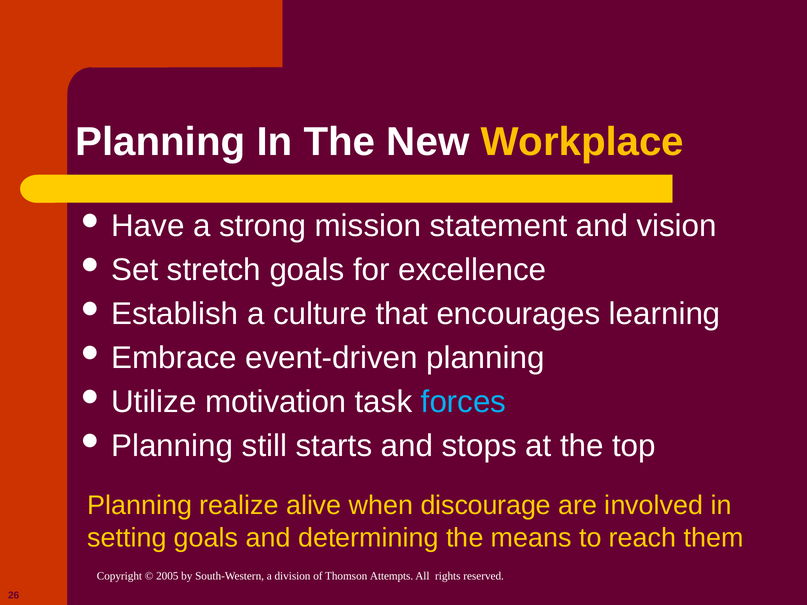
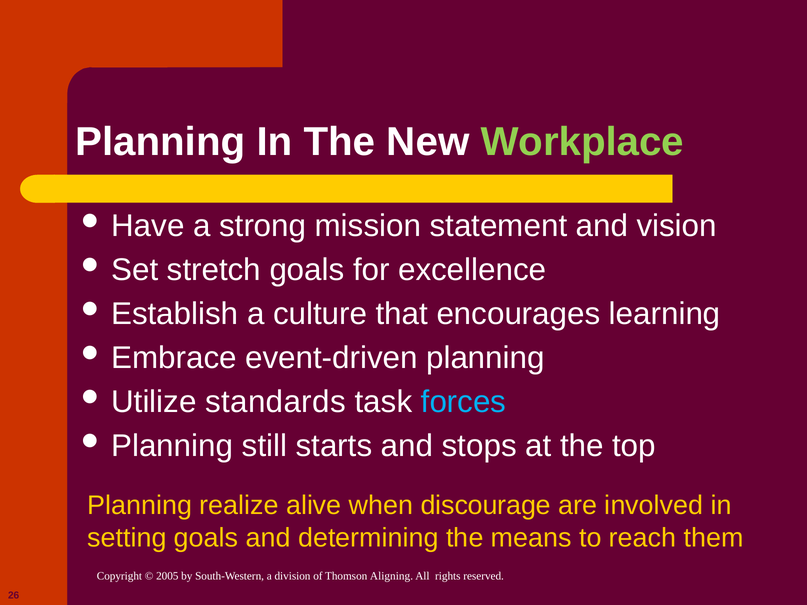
Workplace colour: yellow -> light green
motivation: motivation -> standards
Attempts: Attempts -> Aligning
